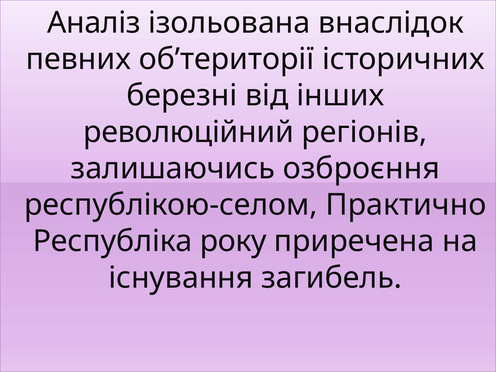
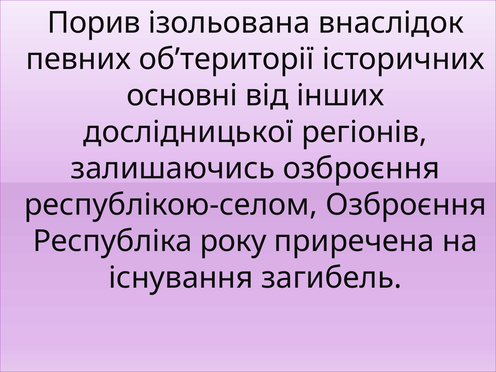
Аналіз: Аналіз -> Порив
березні: березні -> основні
революційний: революційний -> дослідницької
республікою-селом Практично: Практично -> Озброєння
